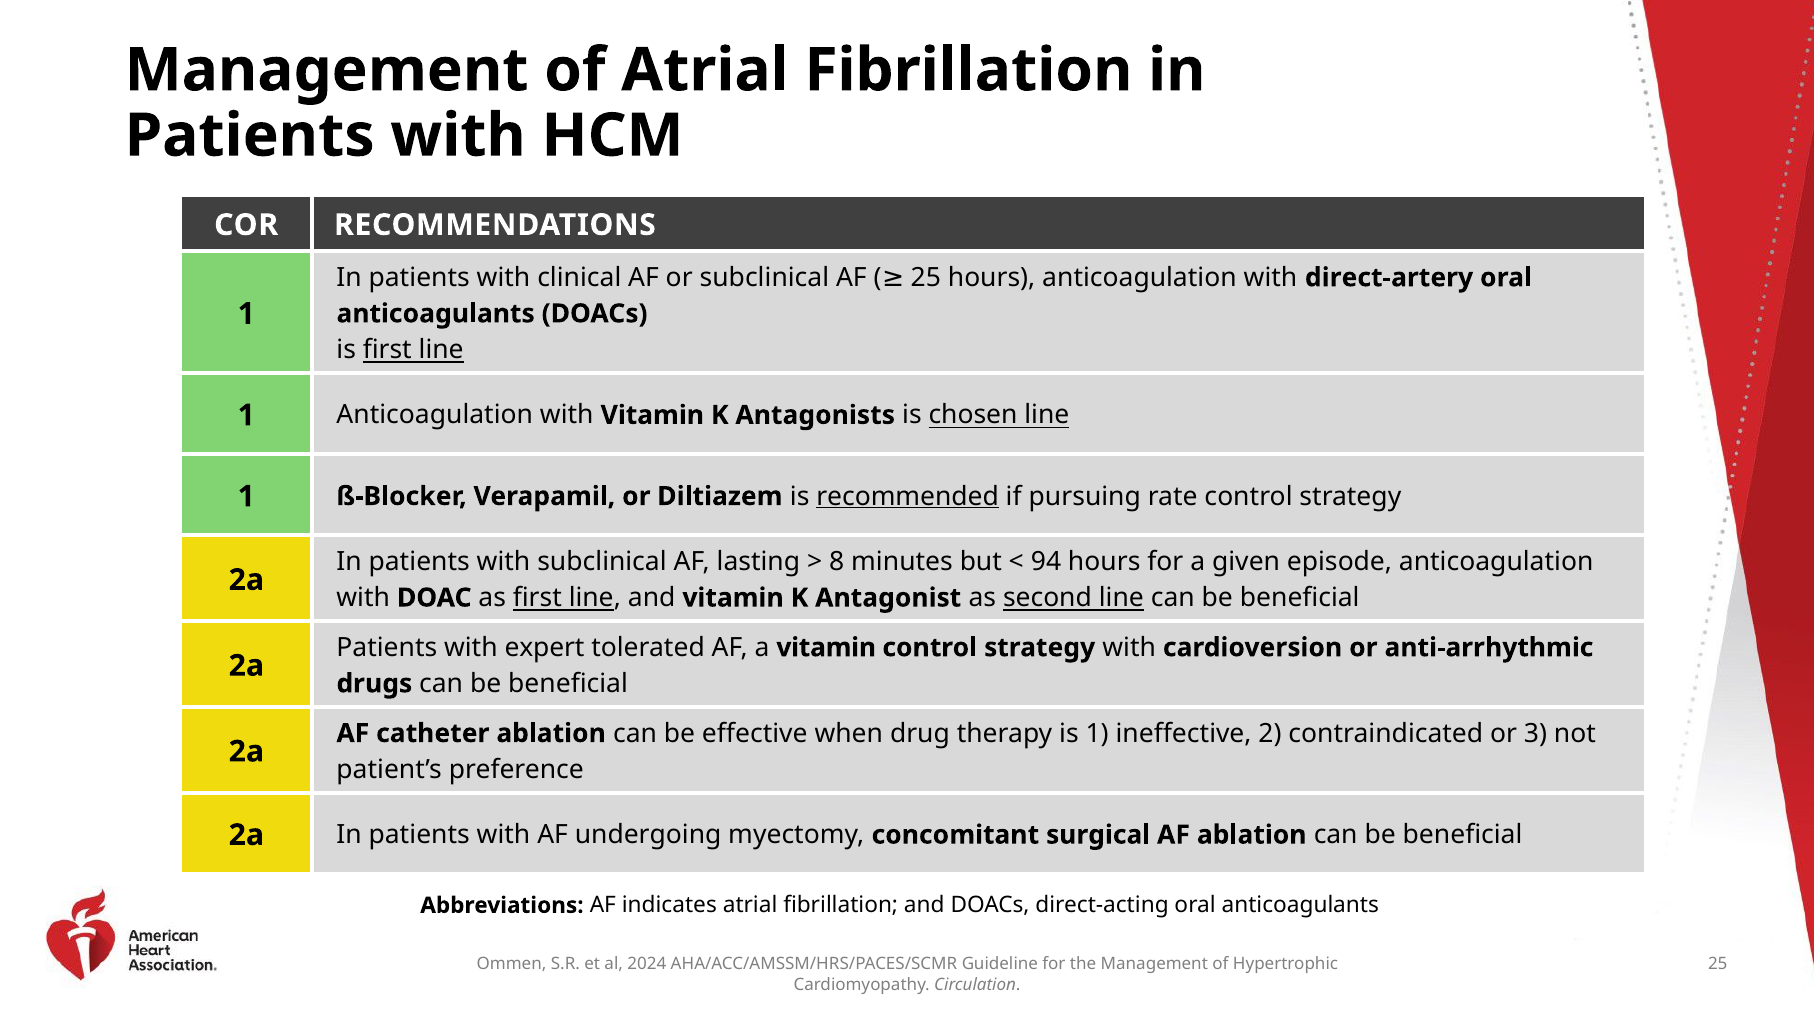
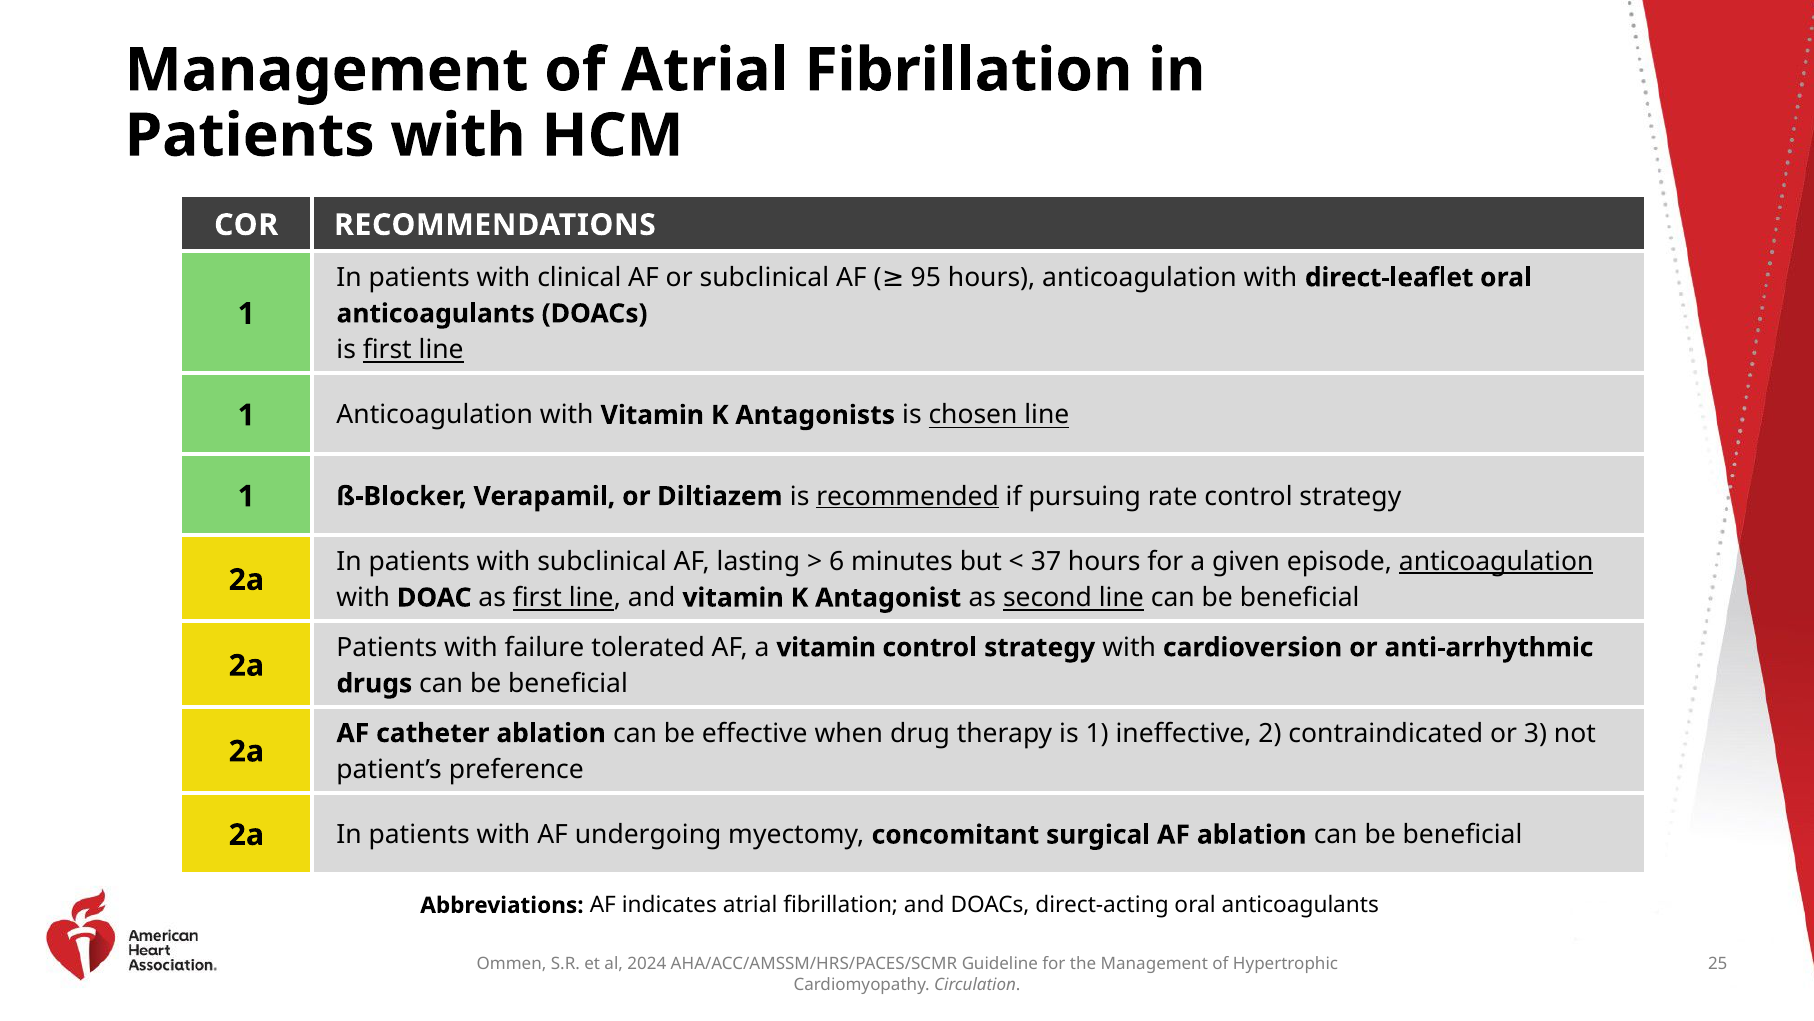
direct-artery: direct-artery -> direct-leaflet
25 at (926, 277): 25 -> 95
8: 8 -> 6
94: 94 -> 37
anticoagulation at (1496, 561) underline: none -> present
expert: expert -> failure
